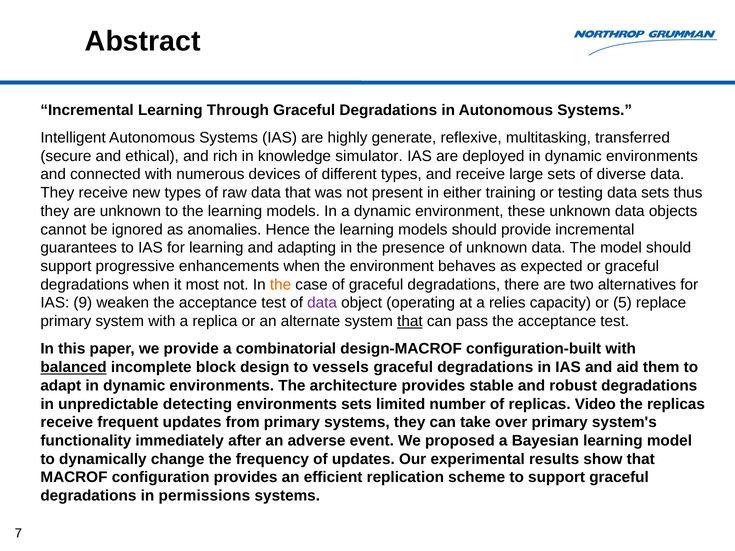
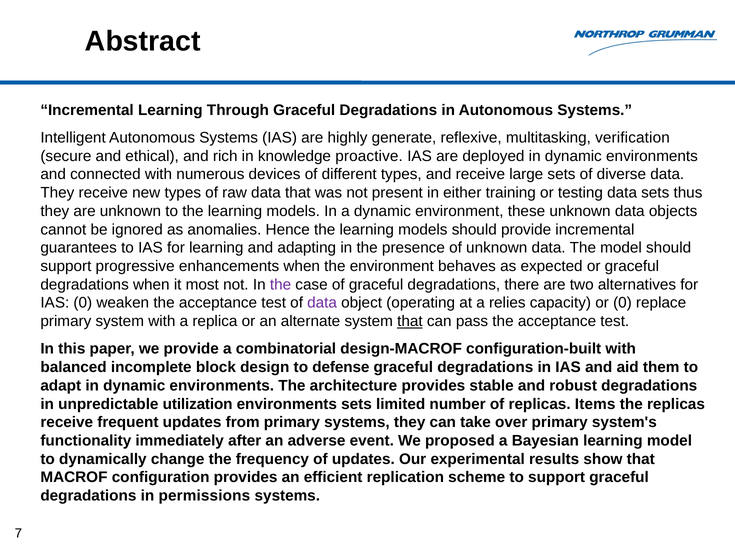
transferred: transferred -> verification
simulator: simulator -> proactive
the at (281, 285) colour: orange -> purple
IAS 9: 9 -> 0
or 5: 5 -> 0
balanced underline: present -> none
vessels: vessels -> defense
detecting: detecting -> utilization
Video: Video -> Items
